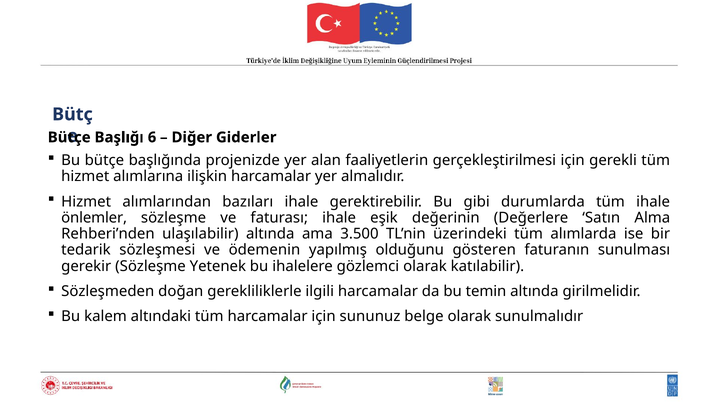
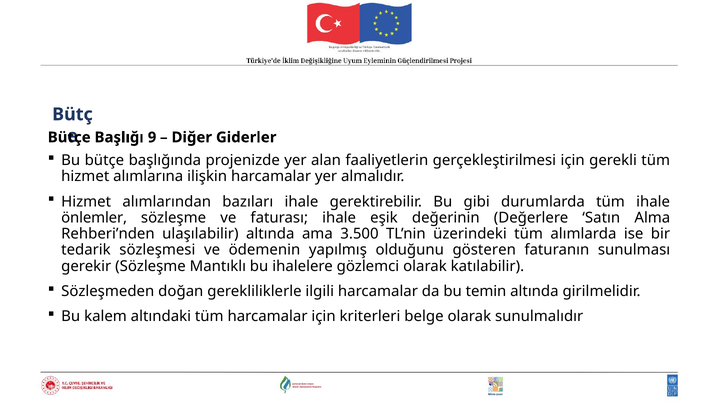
6: 6 -> 9
Yetenek: Yetenek -> Mantıklı
sununuz: sununuz -> kriterleri
